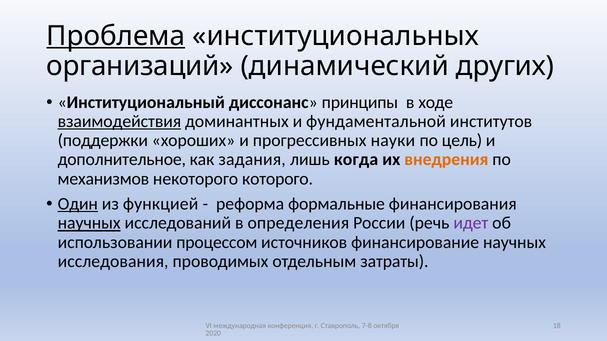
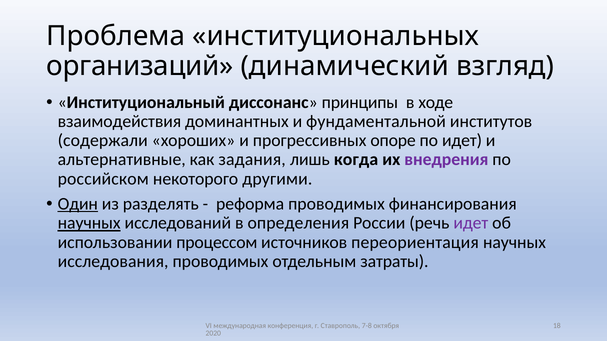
Проблема underline: present -> none
других: других -> взгляд
взаимодействия underline: present -> none
поддержки: поддержки -> содержали
науки: науки -> опоре
по цель: цель -> идет
дополнительное: дополнительное -> альтернативные
внедрения colour: orange -> purple
механизмов: механизмов -> российском
которого: которого -> другими
функцией: функцией -> разделять
реформа формальные: формальные -> проводимых
финансирование: финансирование -> переориентация
